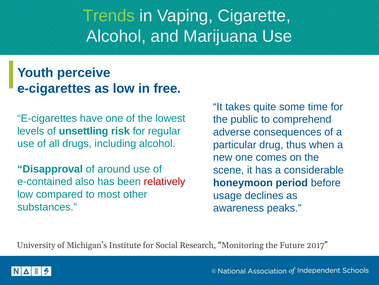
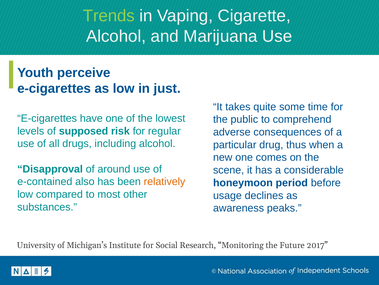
free: free -> just
unsettling: unsettling -> supposed
relatively colour: red -> orange
